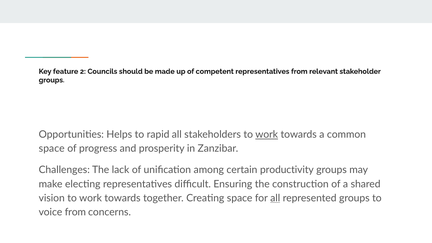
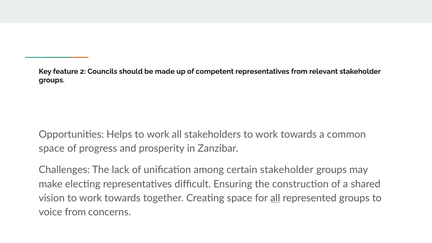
Helps to rapid: rapid -> work
work at (267, 135) underline: present -> none
certain productivity: productivity -> stakeholder
